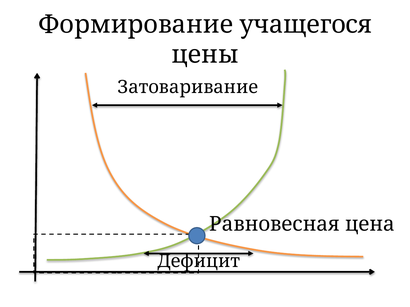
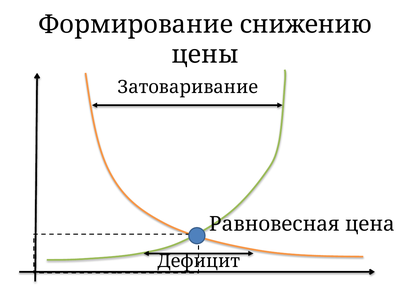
учащегося: учащегося -> снижению
